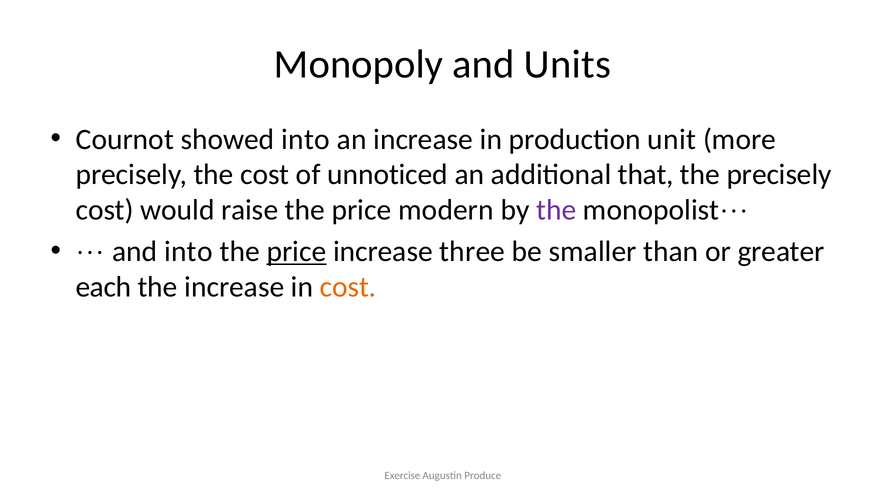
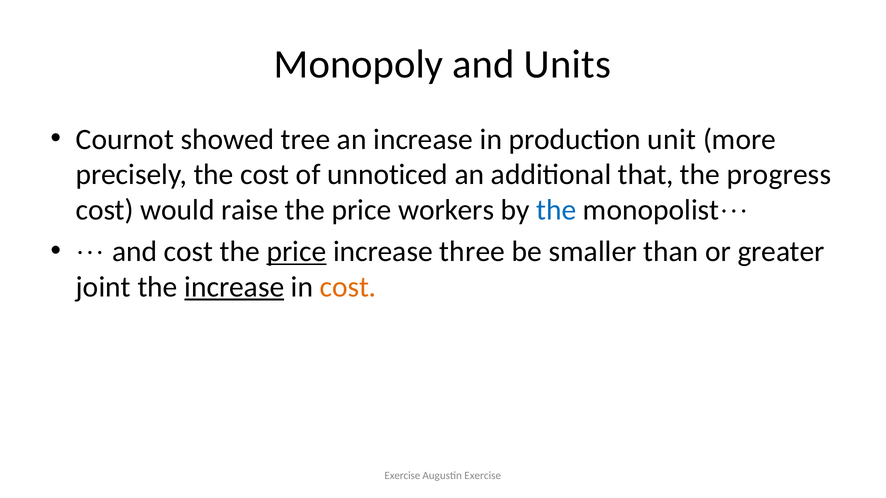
showed into: into -> tree
the precisely: precisely -> progress
modern: modern -> workers
the at (556, 210) colour: purple -> blue
and into: into -> cost
each: each -> joint
increase at (234, 287) underline: none -> present
Augustin Produce: Produce -> Exercise
